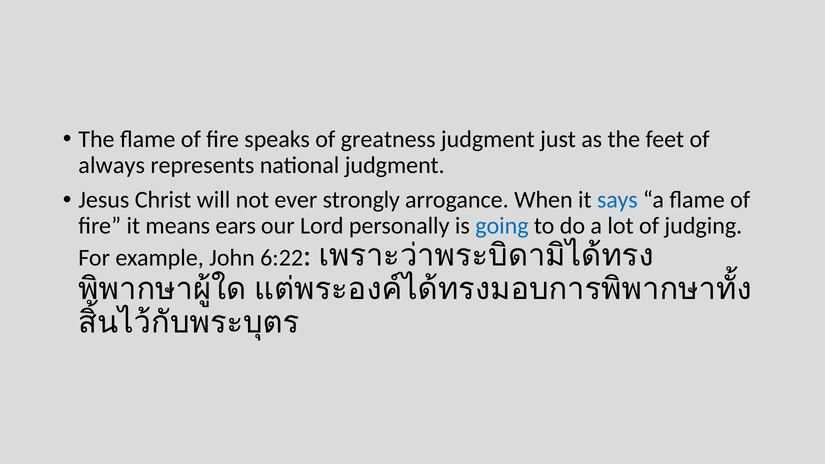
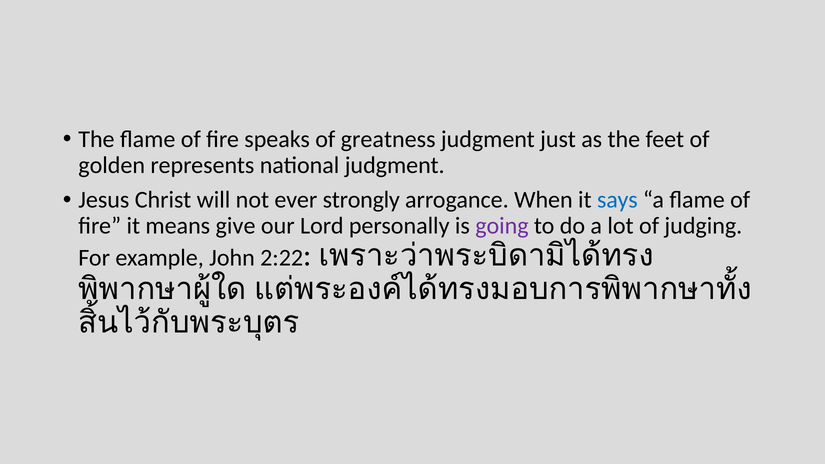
always: always -> golden
ears: ears -> give
going colour: blue -> purple
6:22: 6:22 -> 2:22
